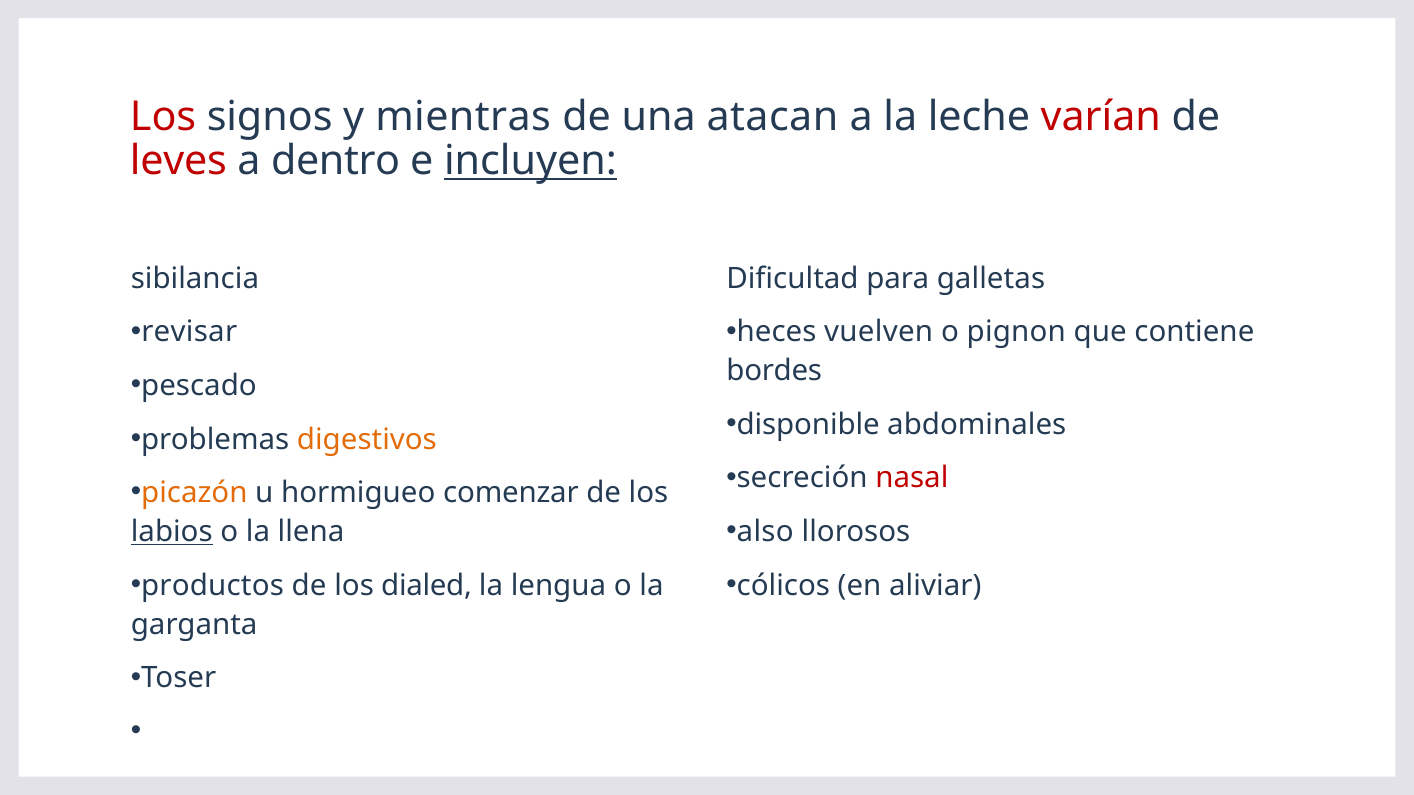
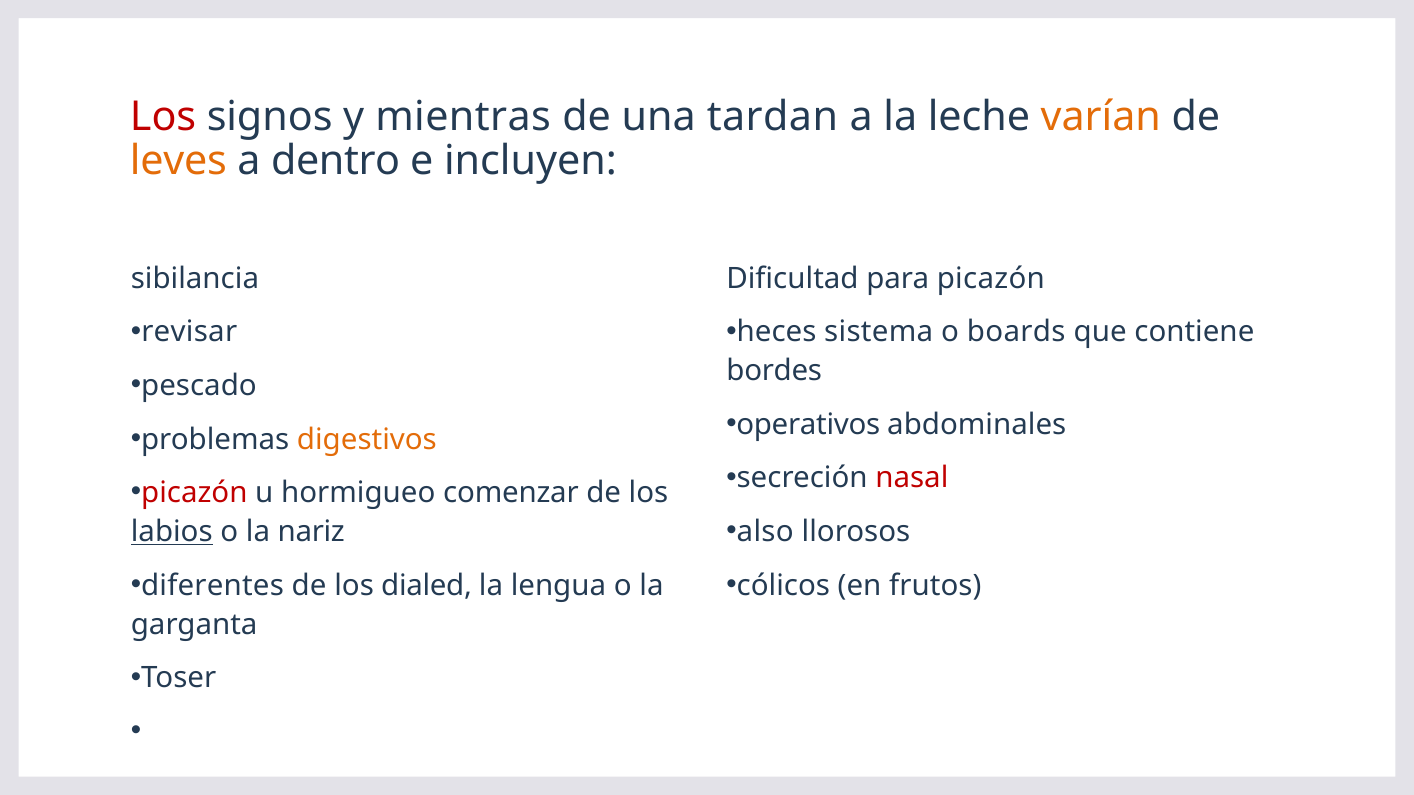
atacan: atacan -> tardan
varían colour: red -> orange
leves colour: red -> orange
incluyen underline: present -> none
para galletas: galletas -> picazón
vuelven: vuelven -> sistema
pignon: pignon -> boards
disponible: disponible -> operativos
picazón at (194, 493) colour: orange -> red
llena: llena -> nariz
productos: productos -> diferentes
aliviar: aliviar -> frutos
